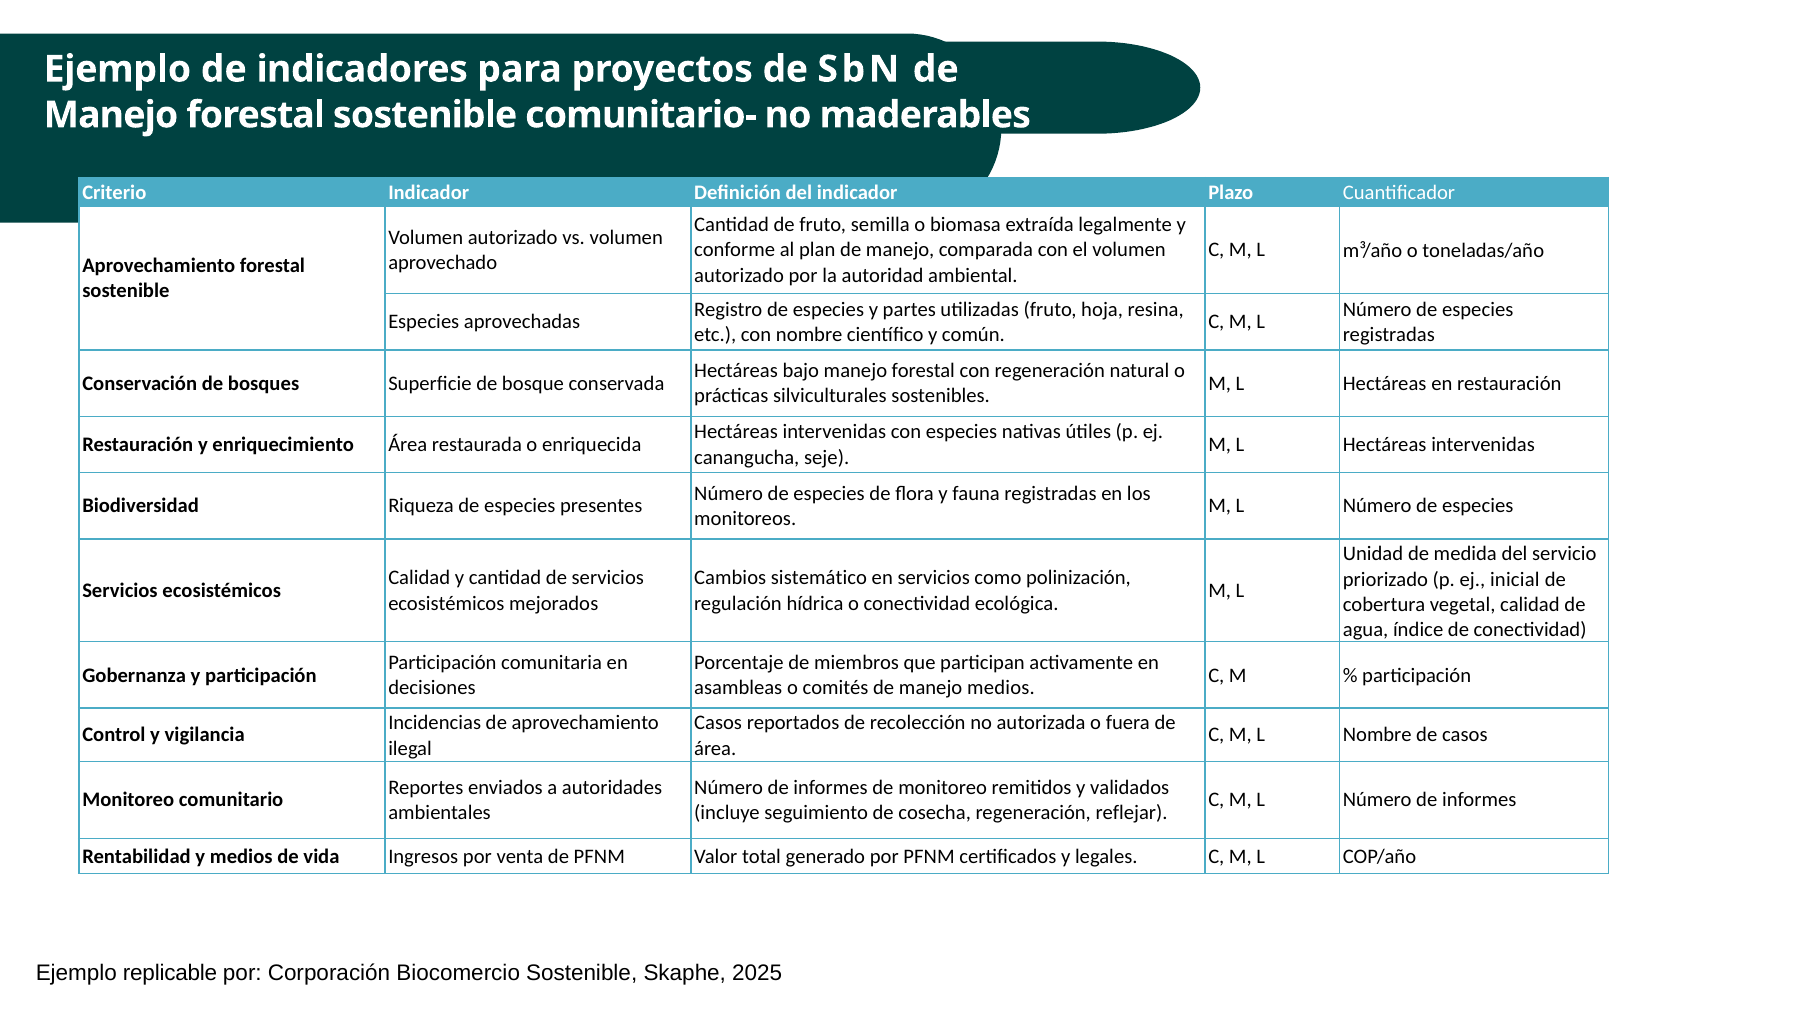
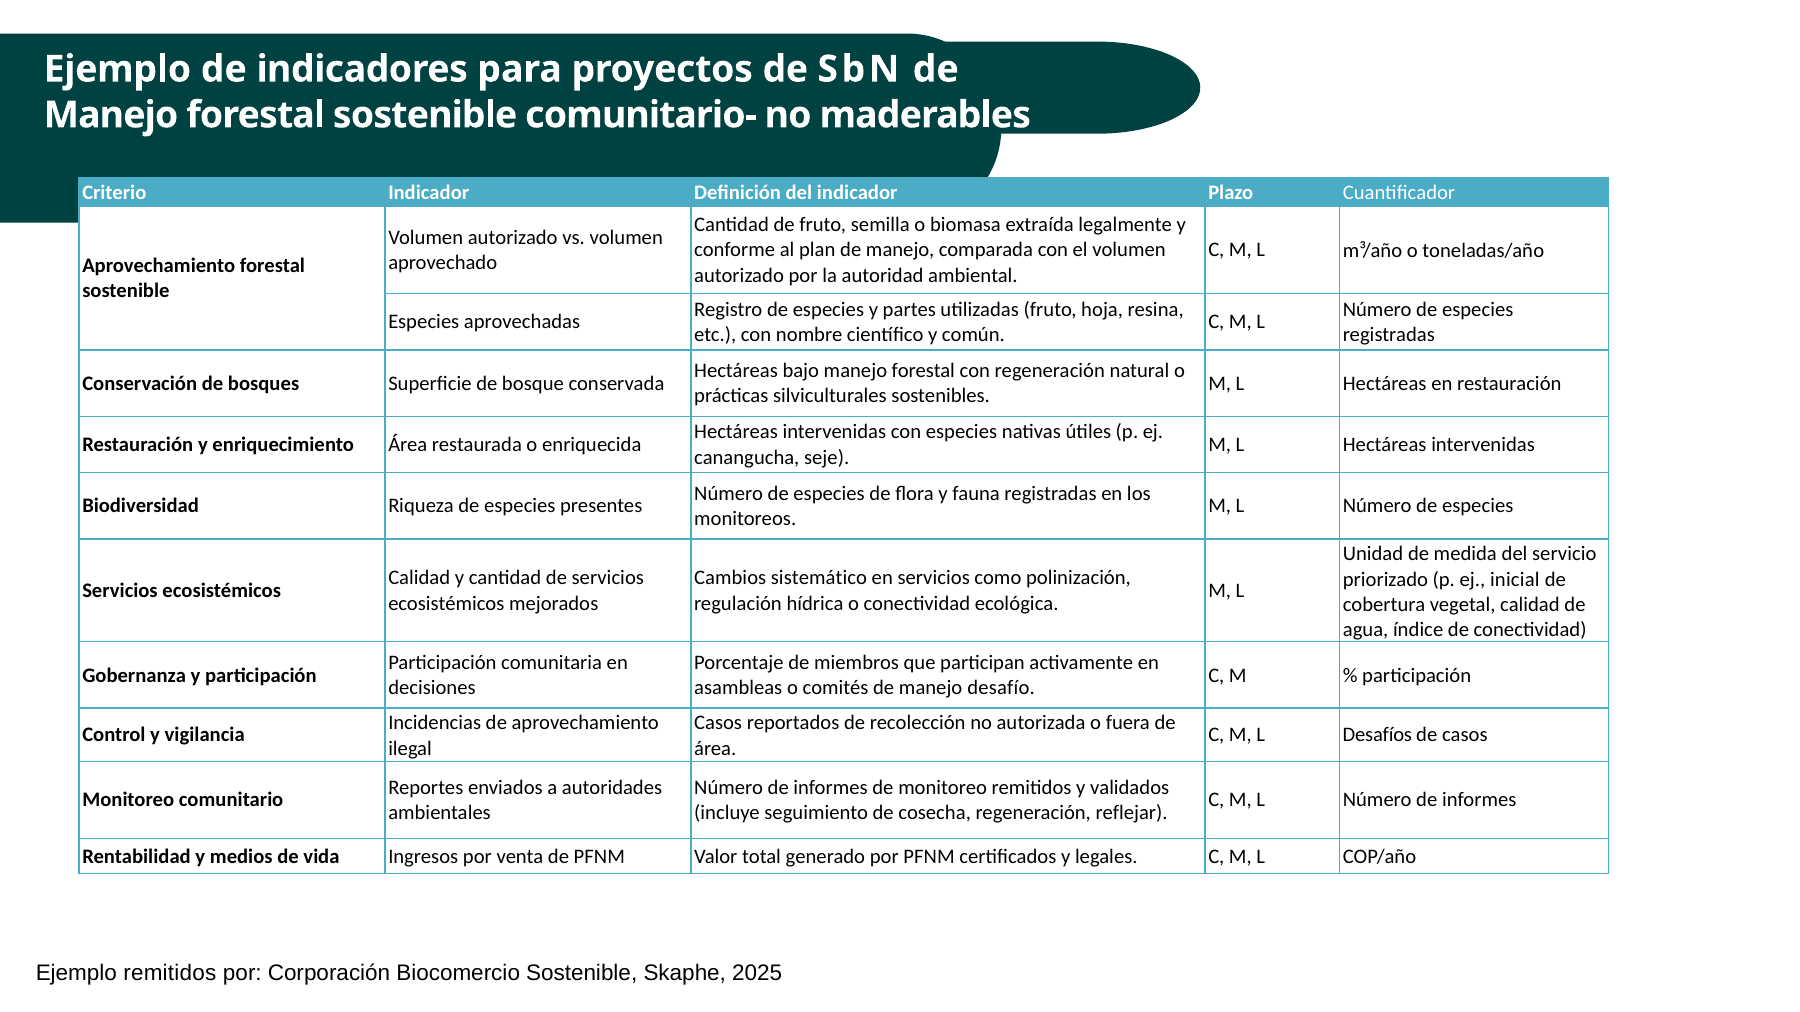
manejo medios: medios -> desafío
L Nombre: Nombre -> Desafíos
Ejemplo replicable: replicable -> remitidos
